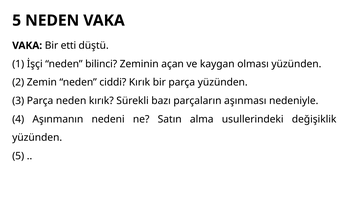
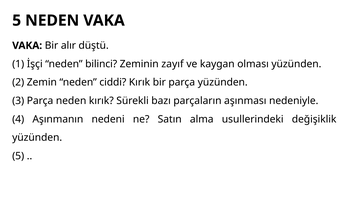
etti: etti -> alır
açan: açan -> zayıf
